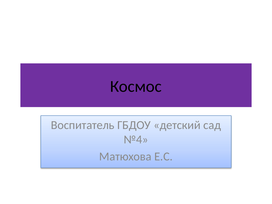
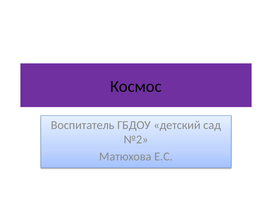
№4: №4 -> №2
